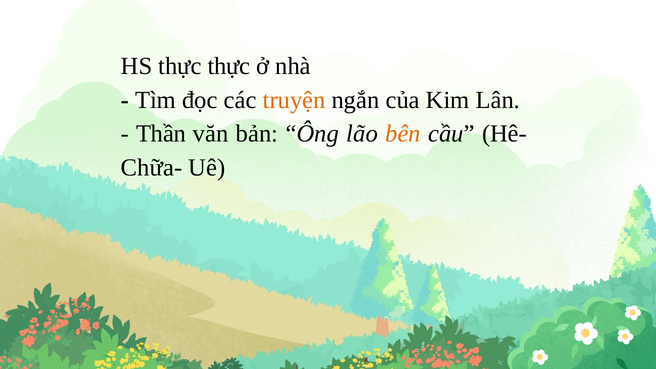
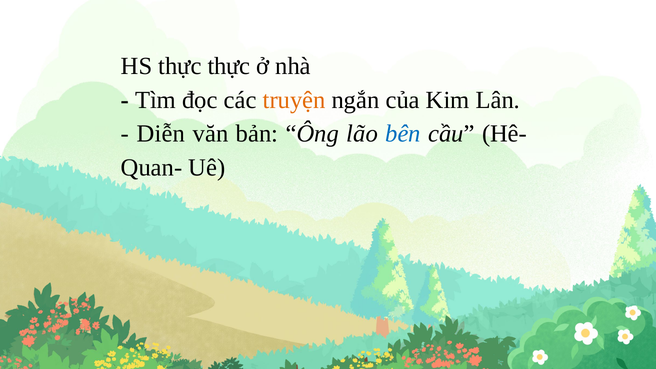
Thần: Thần -> Diễn
bên colour: orange -> blue
Chữa-: Chữa- -> Quan-
